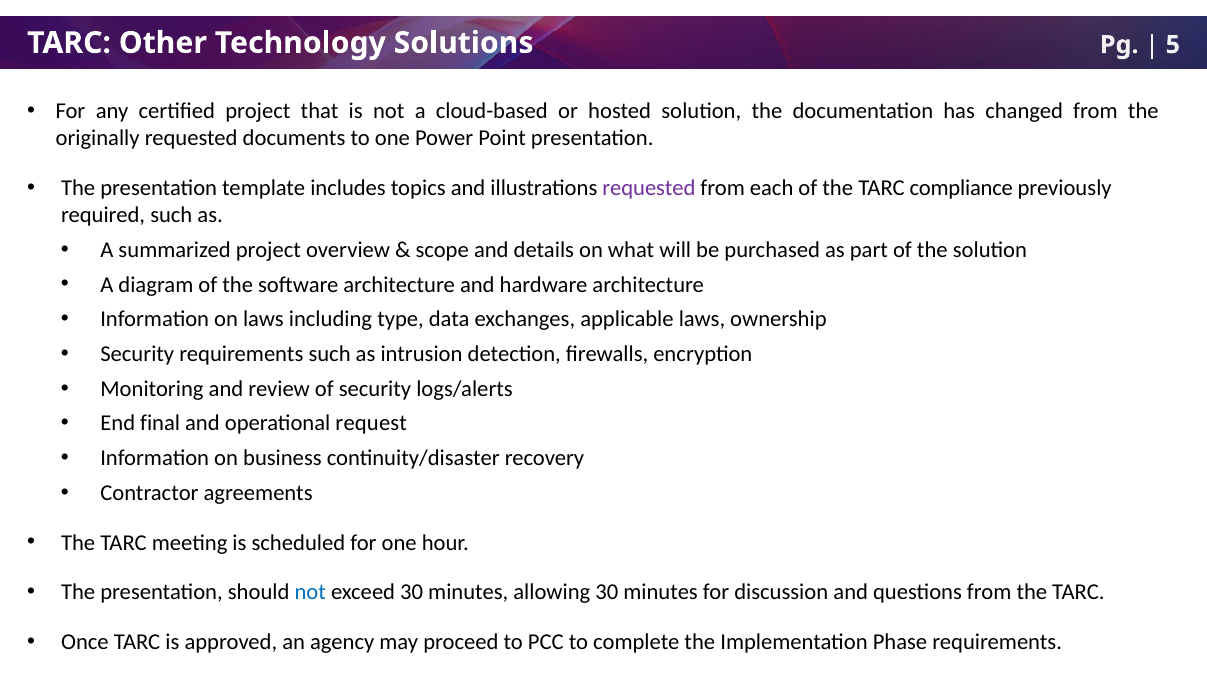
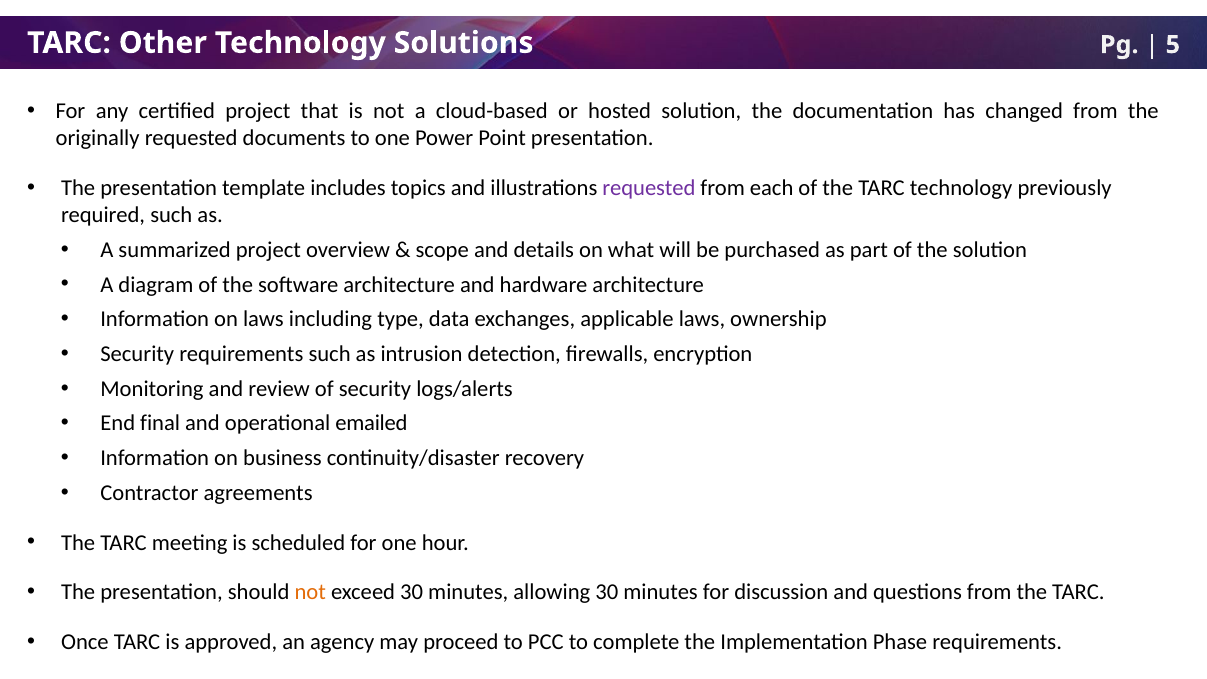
TARC compliance: compliance -> technology
request: request -> emailed
not at (310, 592) colour: blue -> orange
